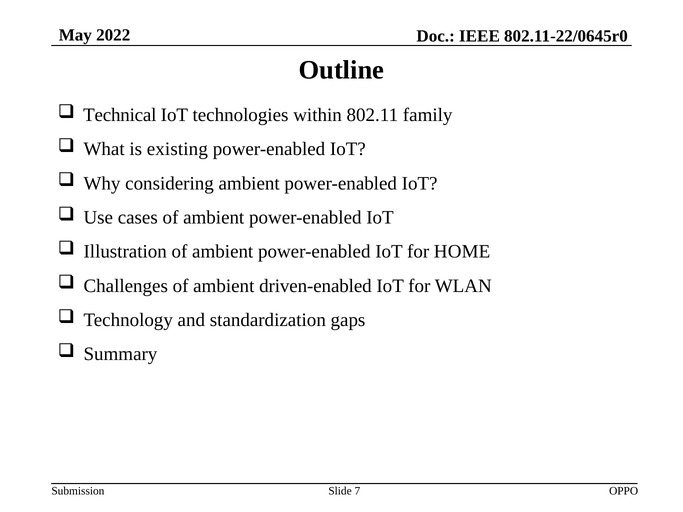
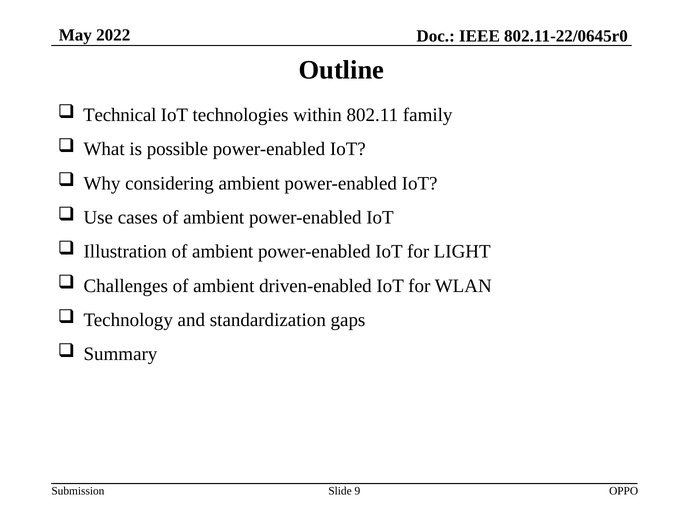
existing: existing -> possible
HOME: HOME -> LIGHT
7: 7 -> 9
